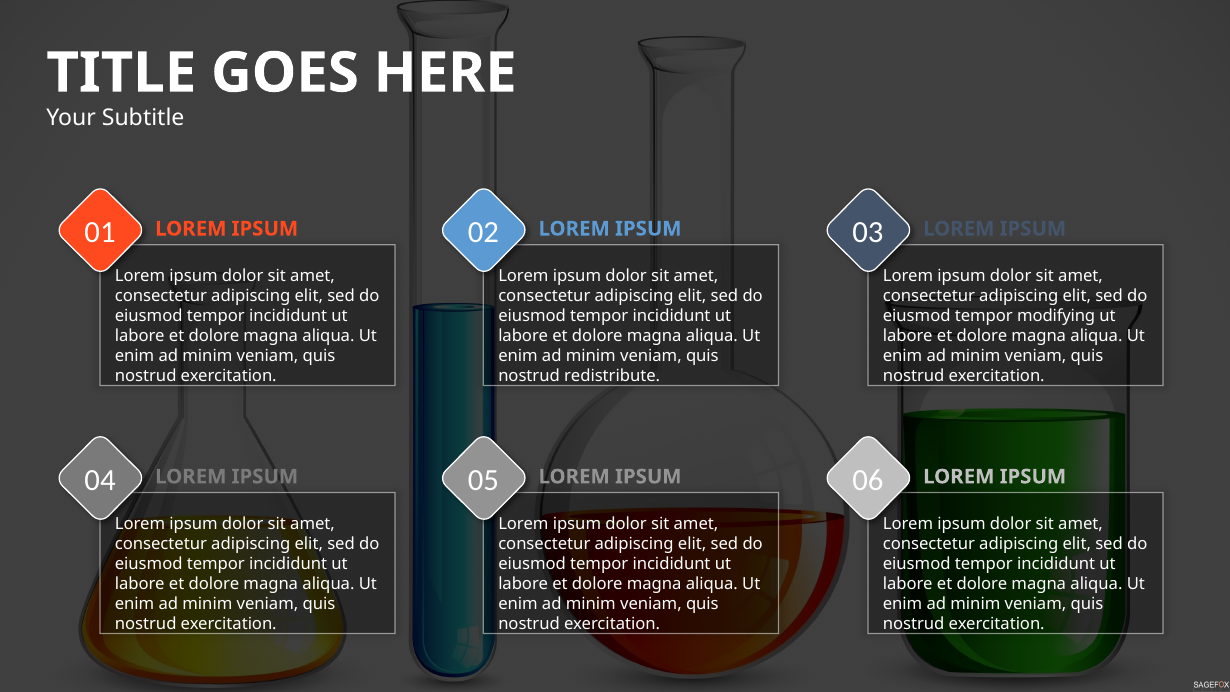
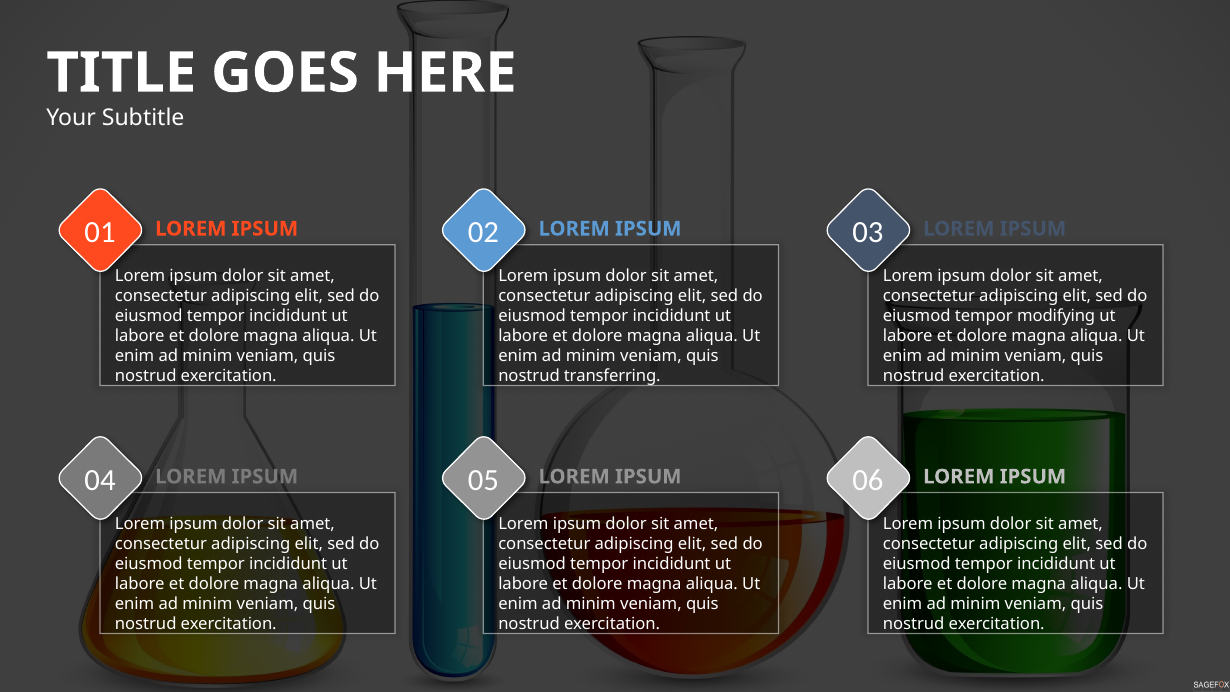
redistribute: redistribute -> transferring
